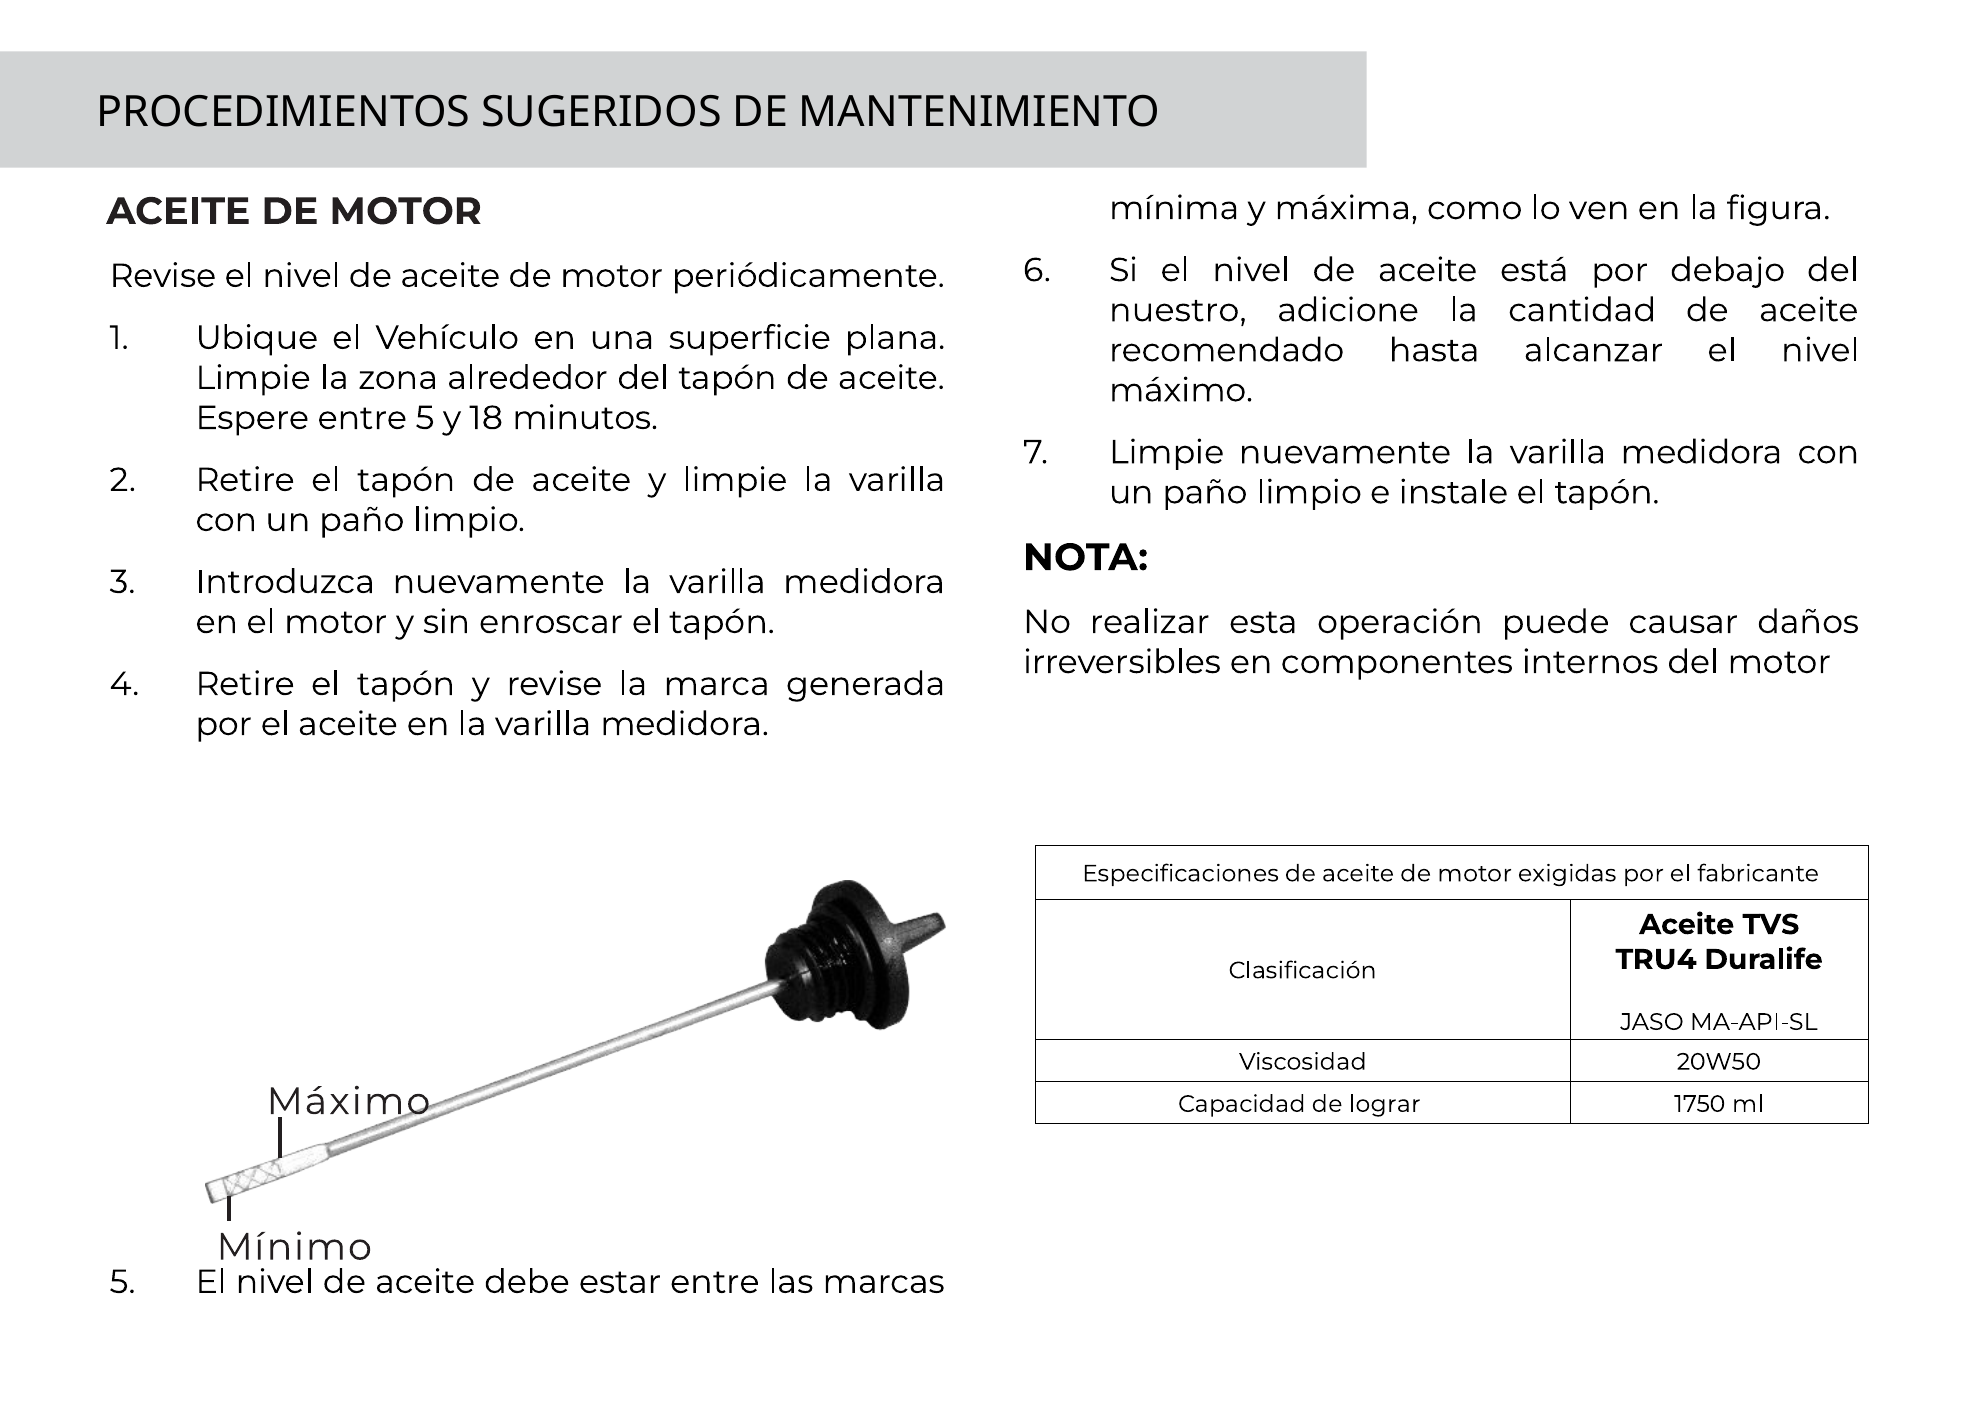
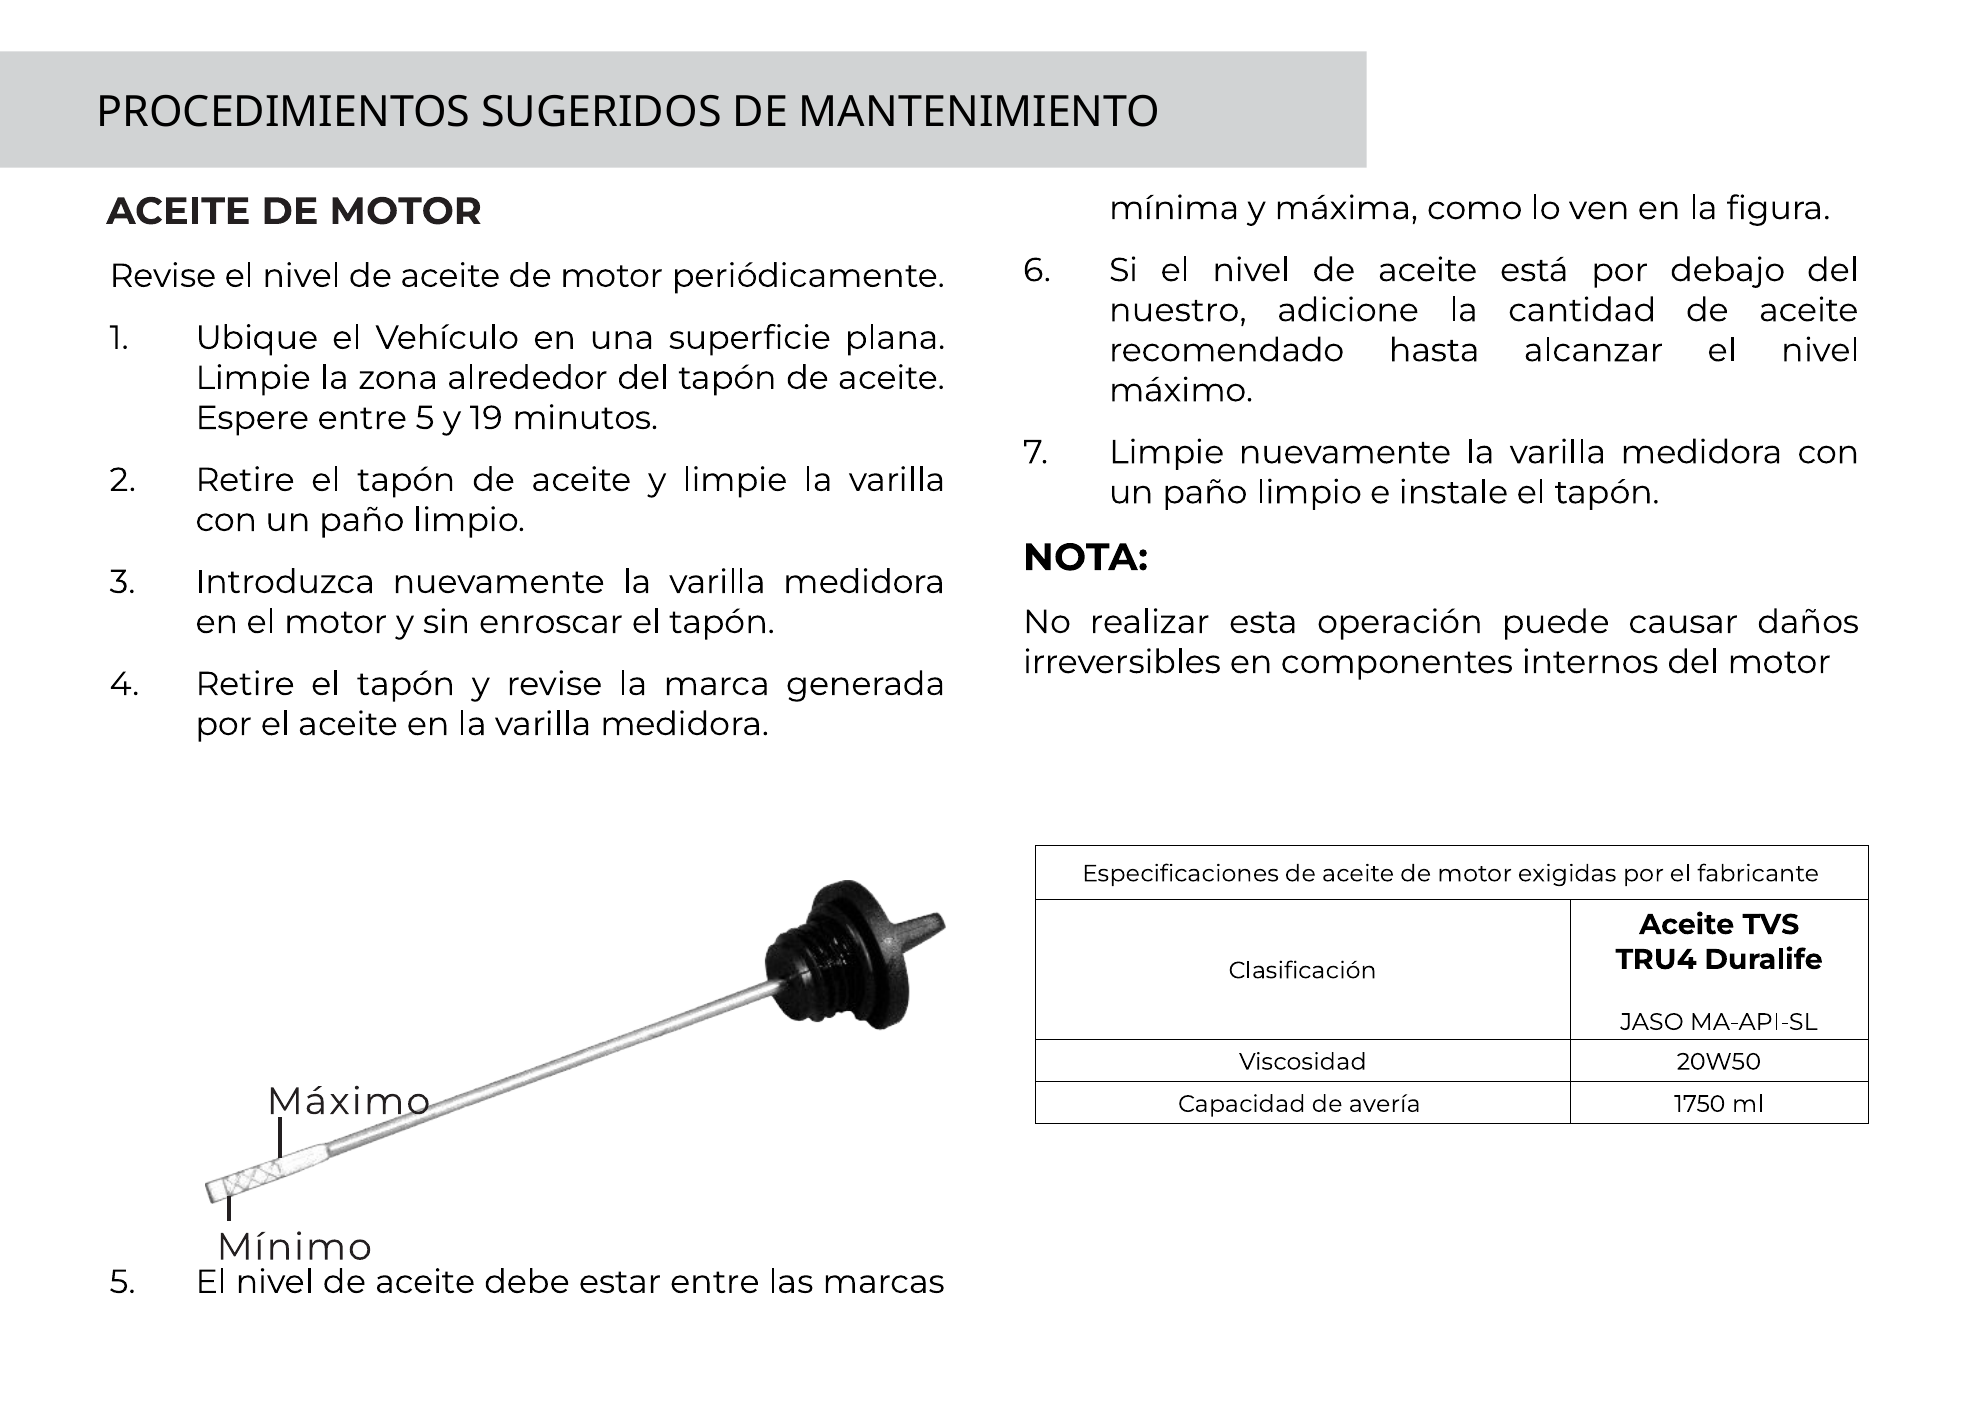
18: 18 -> 19
lograr: lograr -> avería
